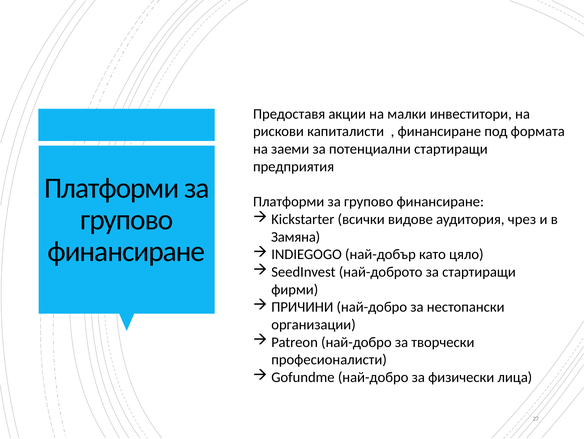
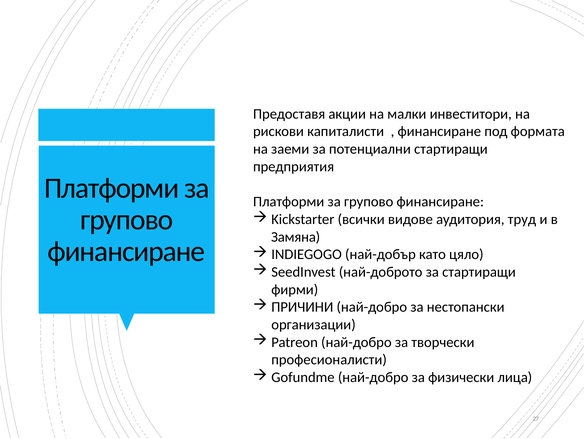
чрез: чрез -> труд
